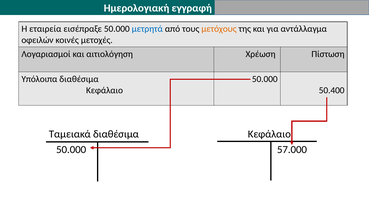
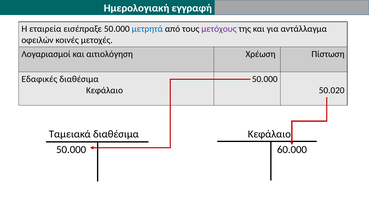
μετόχους colour: orange -> purple
Υπόλοιπα: Υπόλοιπα -> Εδαφικές
50.400: 50.400 -> 50.020
57.000: 57.000 -> 60.000
